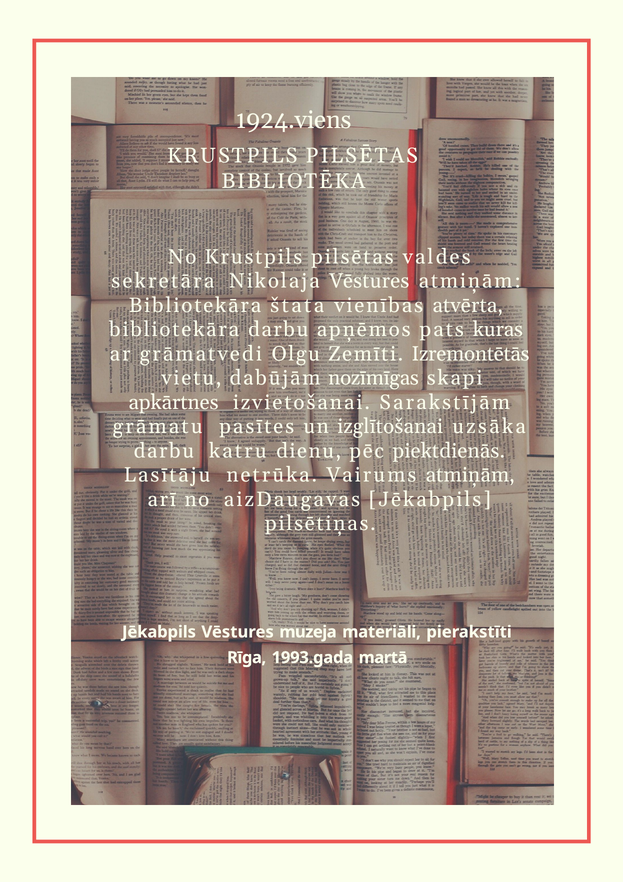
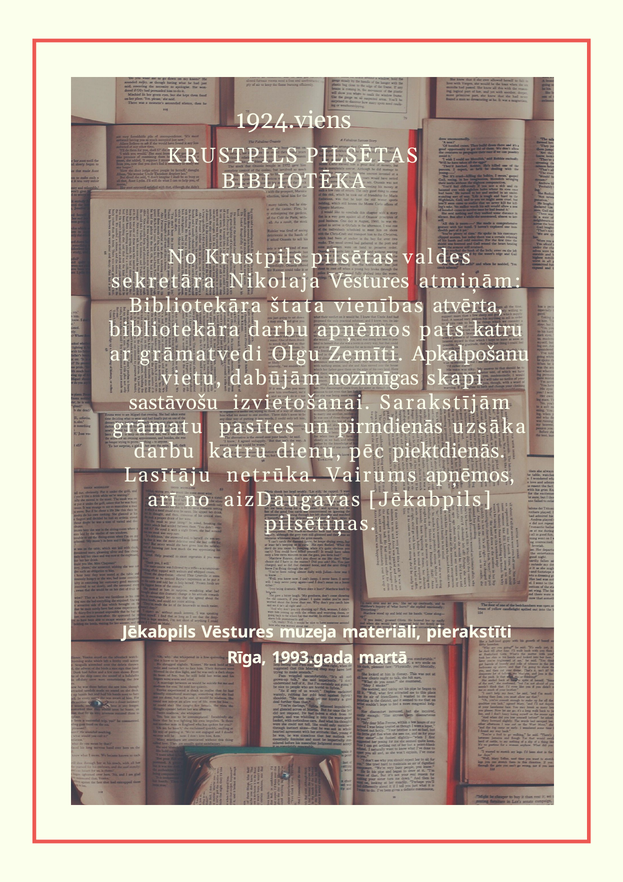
pats kuras: kuras -> katru
Izremontētās: Izremontētās -> Apkalpošanu
apkārtnes: apkārtnes -> sastāvošu
izglītošanai: izglītošanai -> pirmdienās
Vairums atmiņām: atmiņām -> apņēmos
